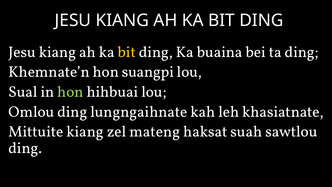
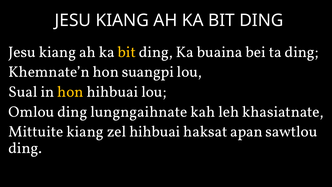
hon at (70, 92) colour: light green -> yellow
zel mateng: mateng -> hihbuai
suah: suah -> apan
